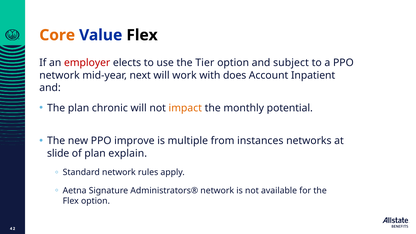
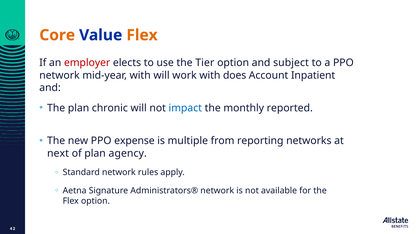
Flex at (142, 35) colour: black -> orange
mid-year next: next -> with
impact colour: orange -> blue
potential: potential -> reported
improve: improve -> expense
instances: instances -> reporting
slide: slide -> next
explain: explain -> agency
